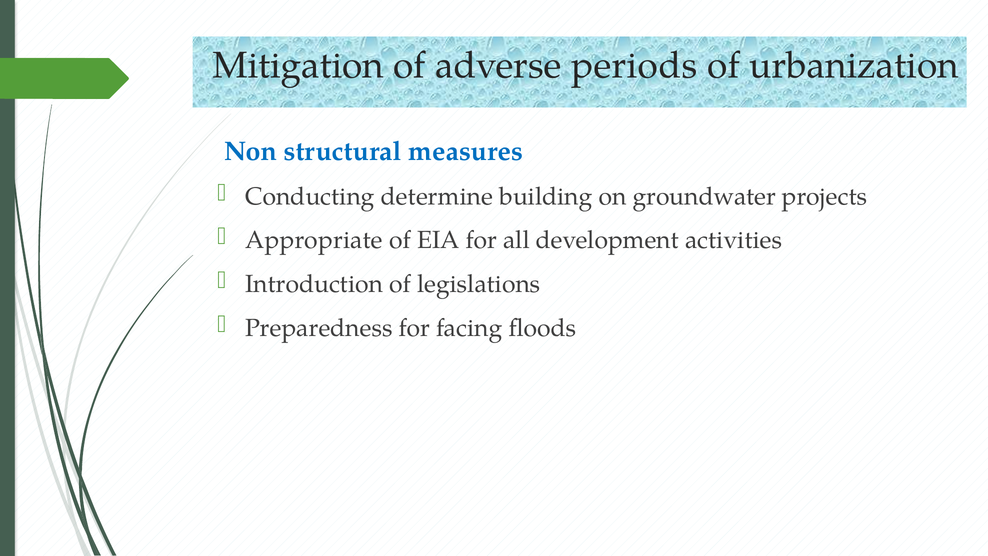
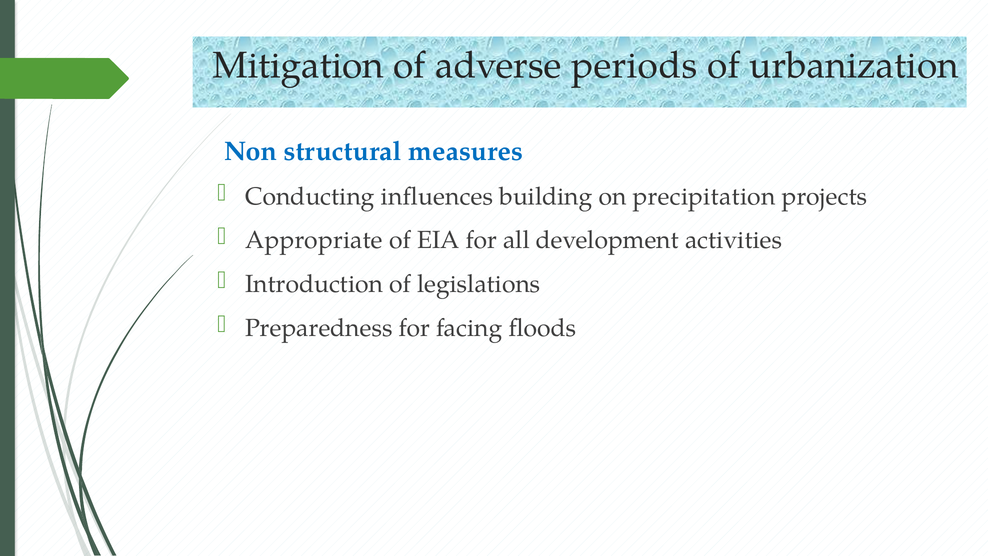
determine: determine -> influences
groundwater: groundwater -> precipitation
